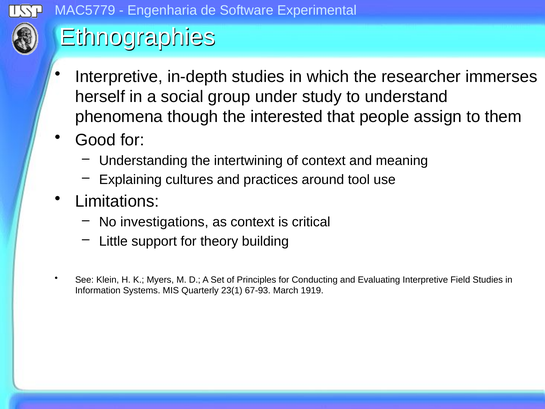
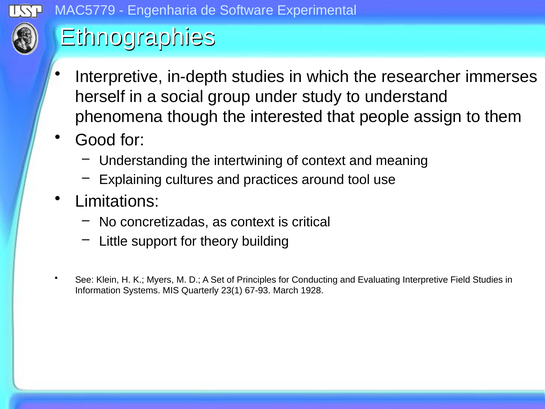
investigations: investigations -> concretizadas
1919: 1919 -> 1928
